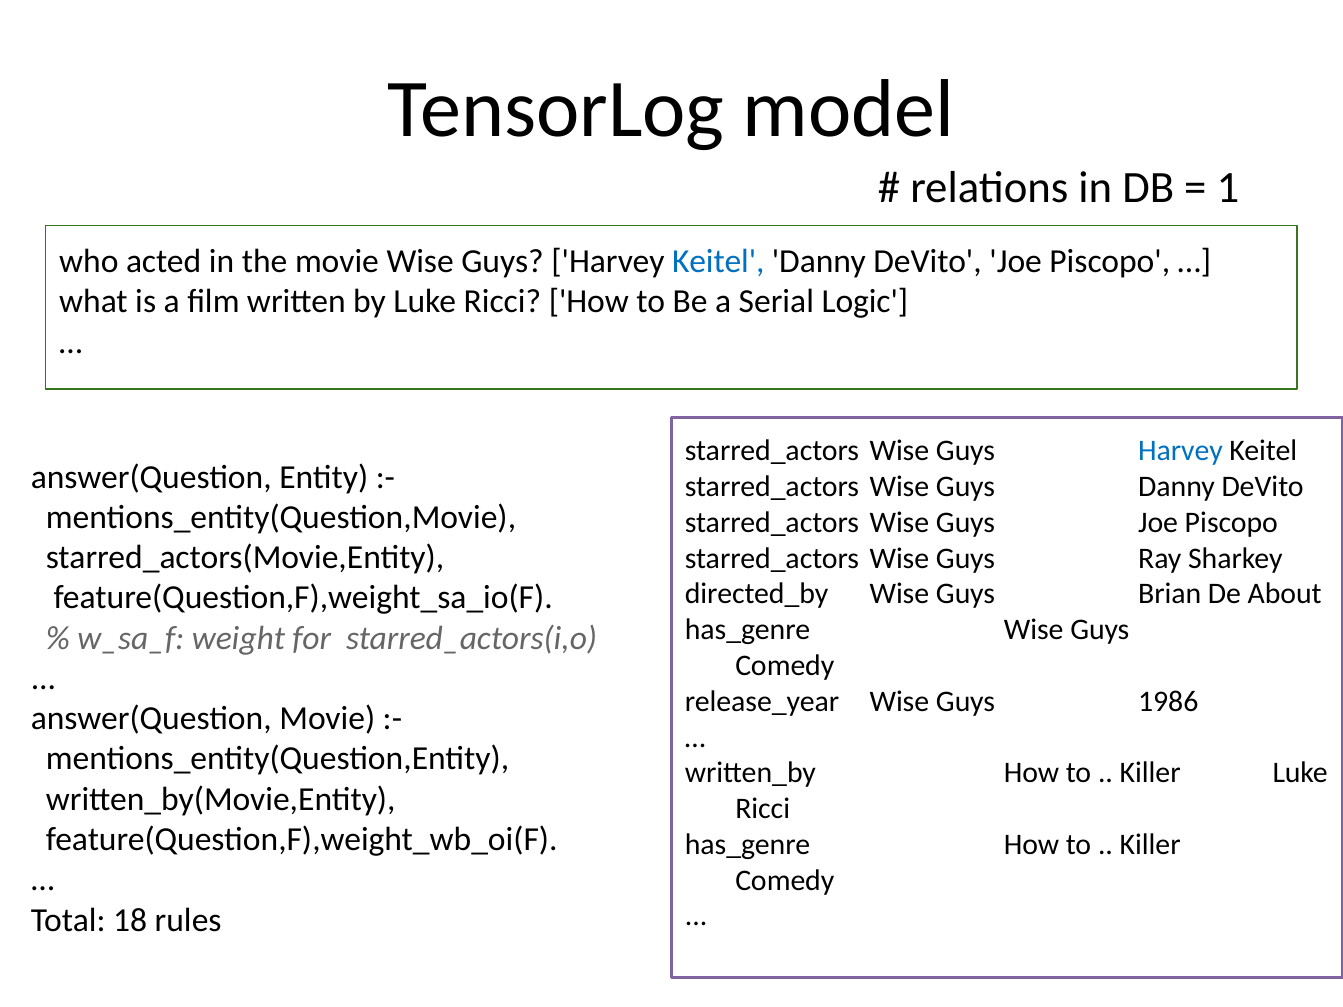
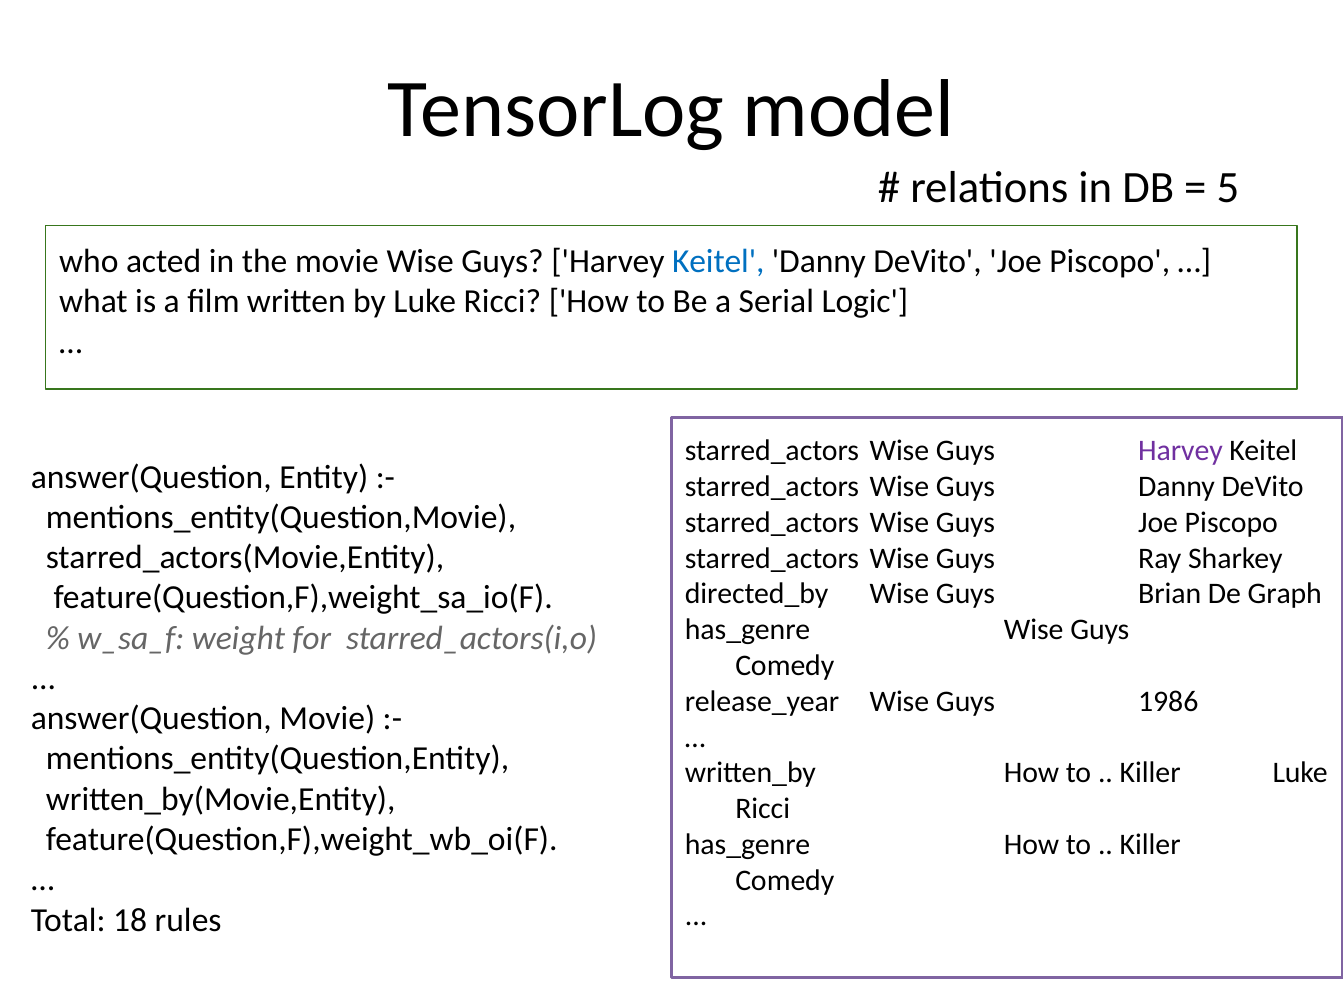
1: 1 -> 5
Harvey at (1181, 451) colour: blue -> purple
About: About -> Graph
